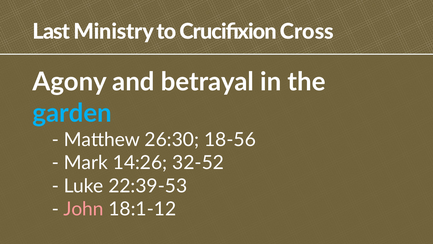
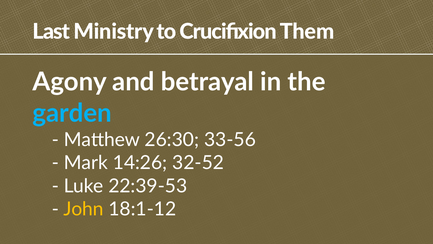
Cross: Cross -> Them
18-56: 18-56 -> 33-56
John colour: pink -> yellow
